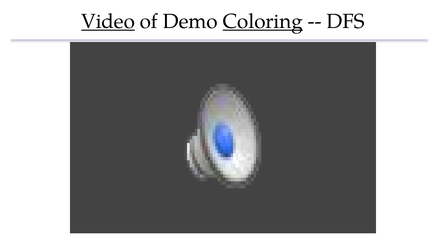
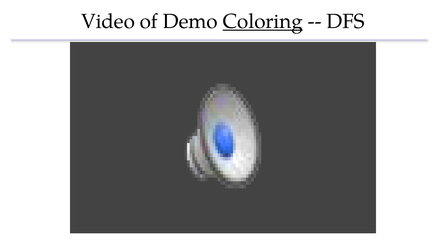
Video underline: present -> none
